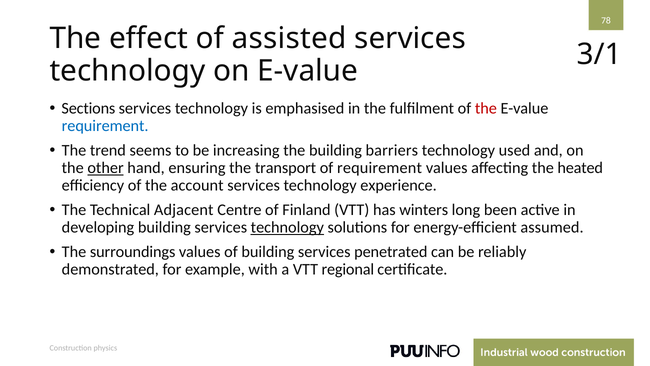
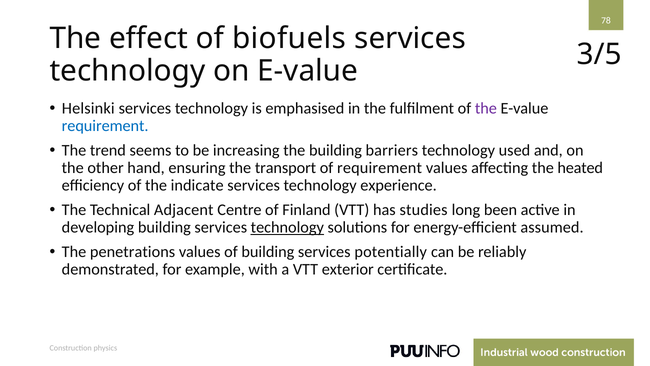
assisted: assisted -> biofuels
3/1: 3/1 -> 3/5
Sections: Sections -> Helsinki
the at (486, 108) colour: red -> purple
other underline: present -> none
account: account -> indicate
winters: winters -> studies
surroundings: surroundings -> penetrations
penetrated: penetrated -> potentially
regional: regional -> exterior
